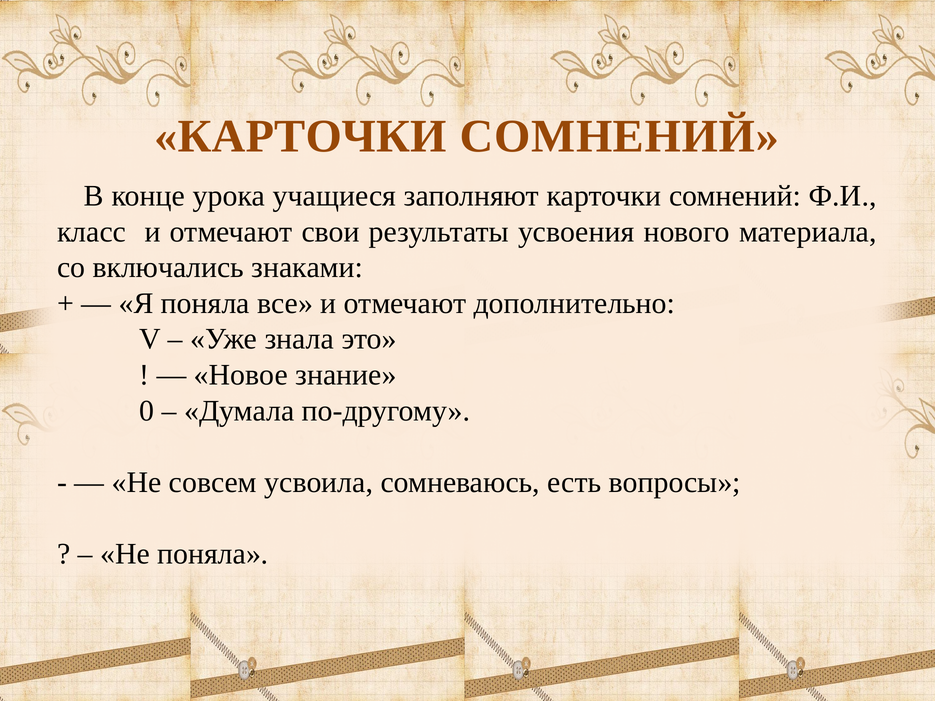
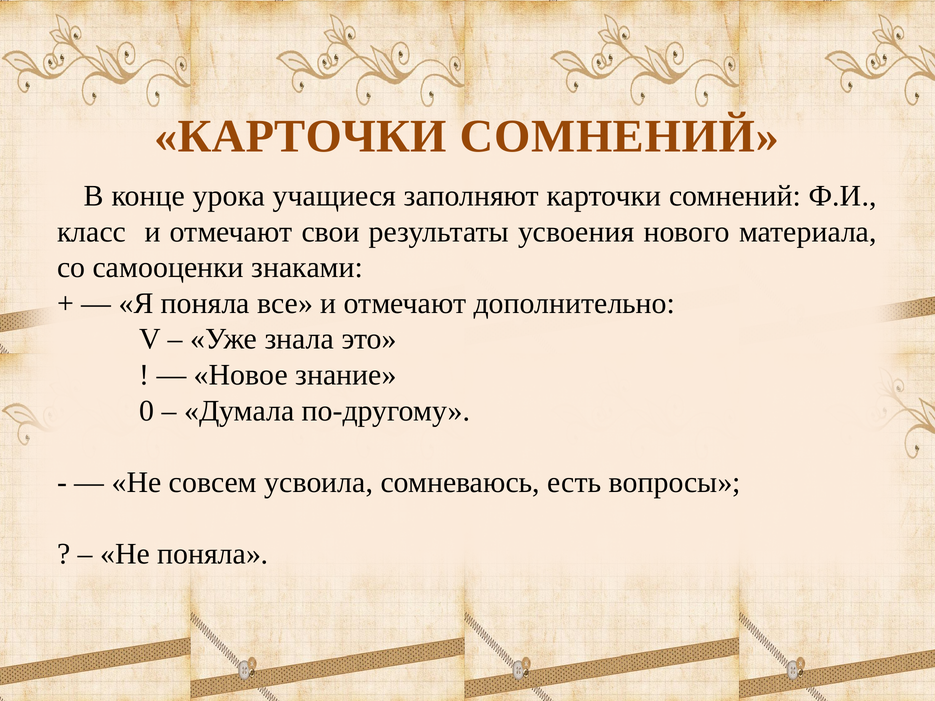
включались: включались -> самооценки
